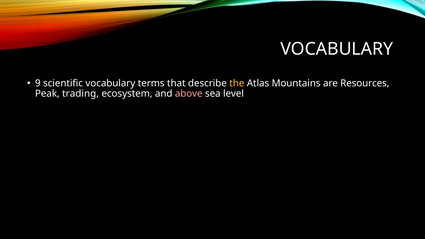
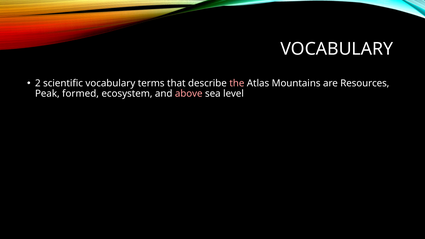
9: 9 -> 2
the colour: yellow -> pink
trading: trading -> formed
